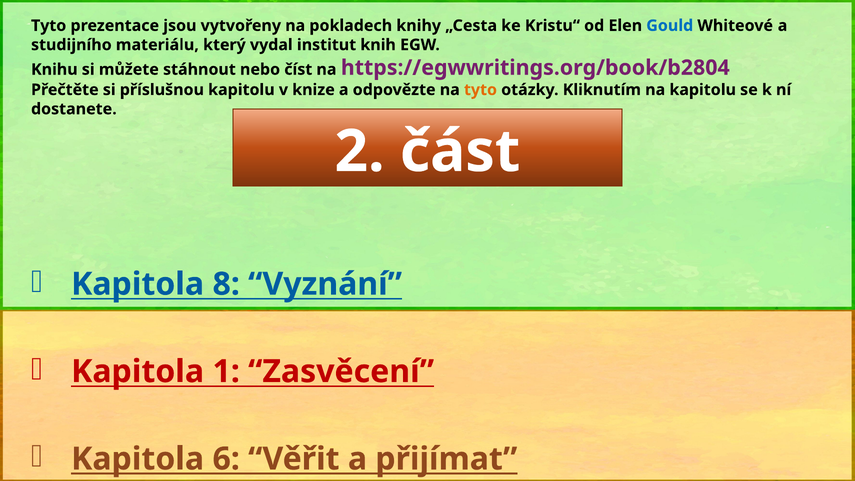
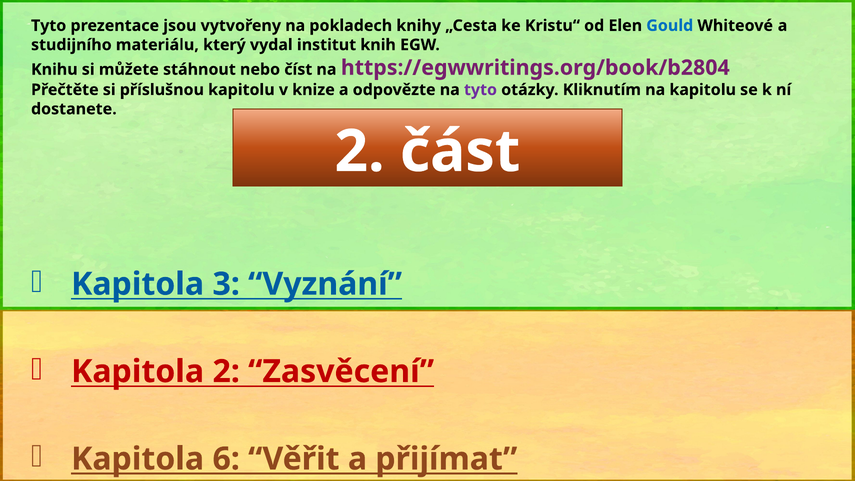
tyto at (480, 90) colour: orange -> purple
8: 8 -> 3
Kapitola 1: 1 -> 2
